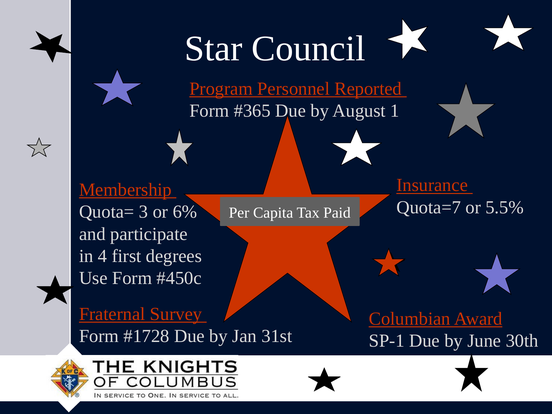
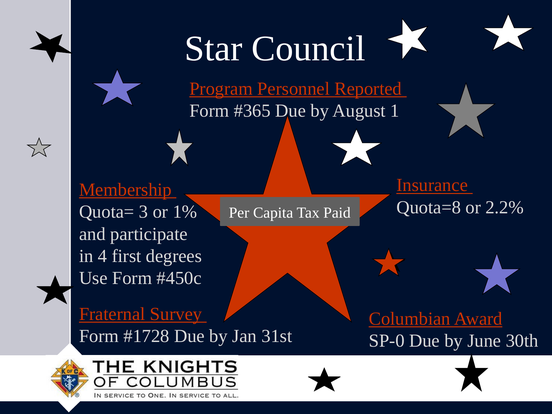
Quota=7: Quota=7 -> Quota=8
5.5%: 5.5% -> 2.2%
6%: 6% -> 1%
SP-1: SP-1 -> SP-0
